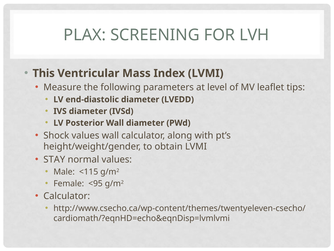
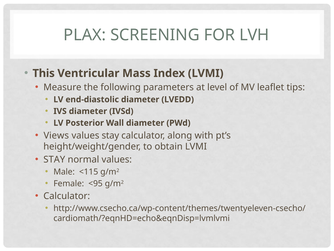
Shock: Shock -> Views
values wall: wall -> stay
